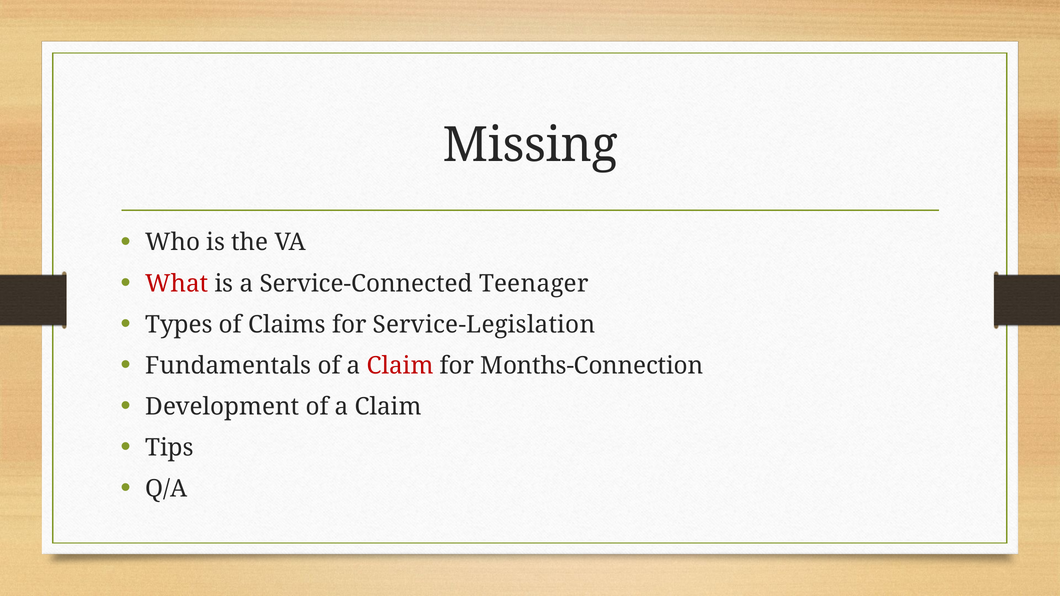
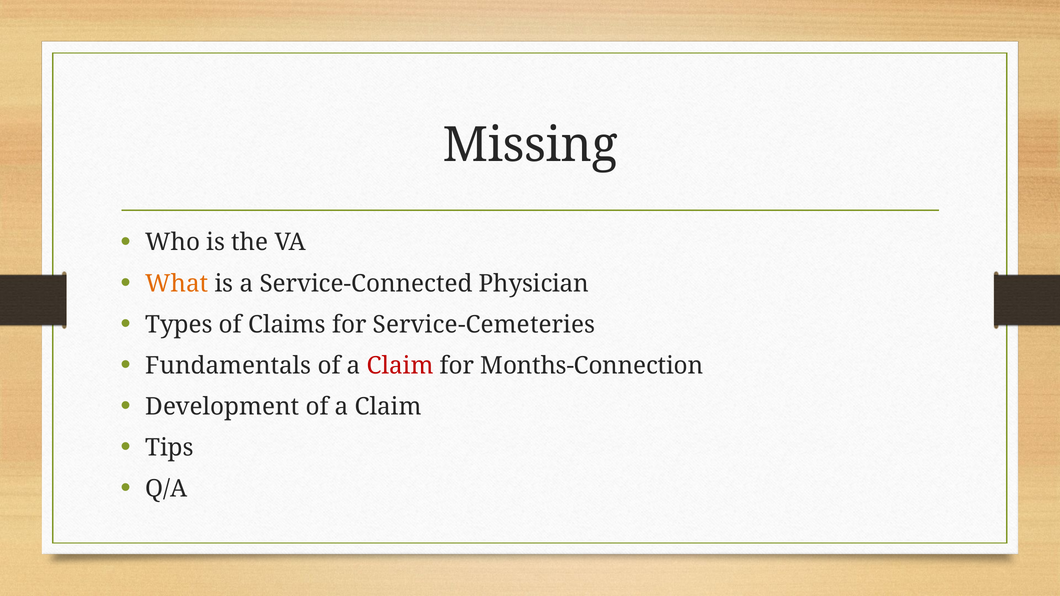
What colour: red -> orange
Teenager: Teenager -> Physician
Service-Legislation: Service-Legislation -> Service-Cemeteries
